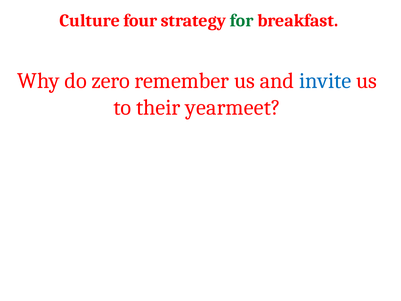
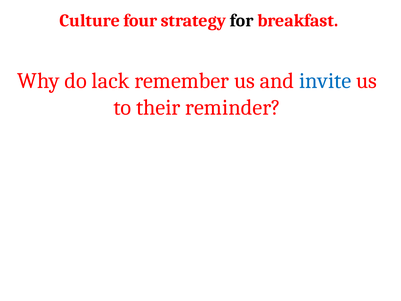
for colour: green -> black
zero: zero -> lack
yearmeet: yearmeet -> reminder
